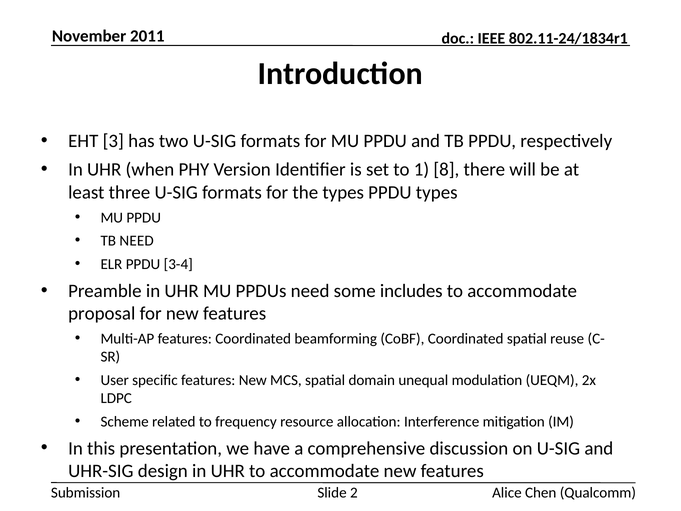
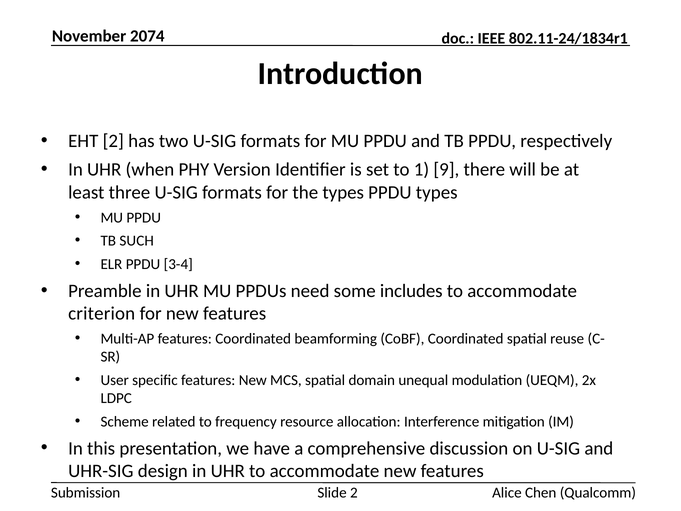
2011: 2011 -> 2074
EHT 3: 3 -> 2
8: 8 -> 9
TB NEED: NEED -> SUCH
proposal: proposal -> criterion
